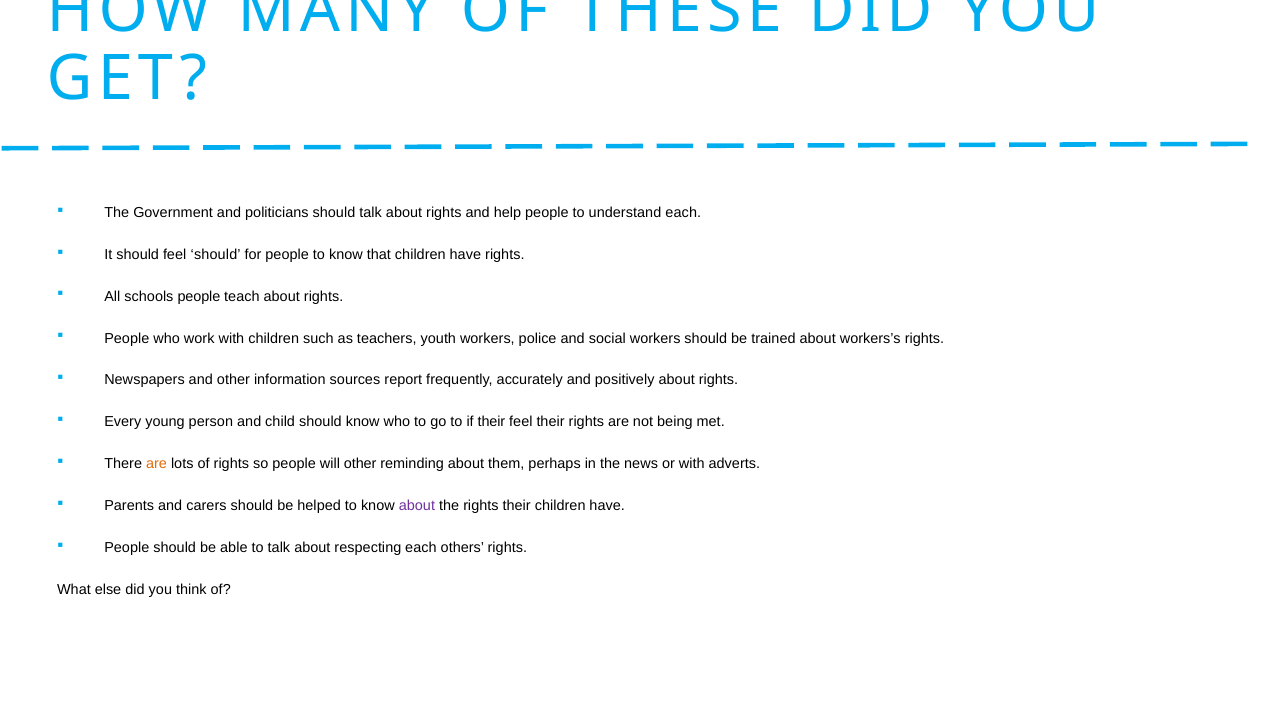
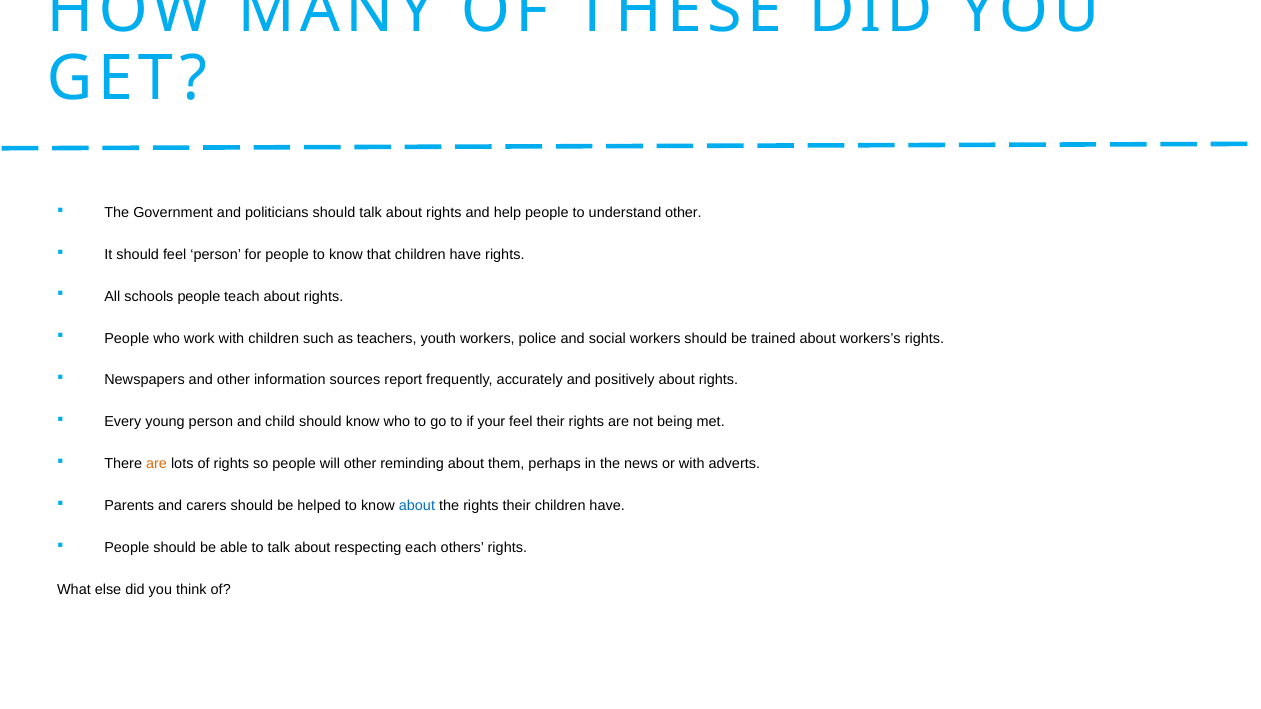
understand each: each -> other
feel should: should -> person
if their: their -> your
about at (417, 506) colour: purple -> blue
